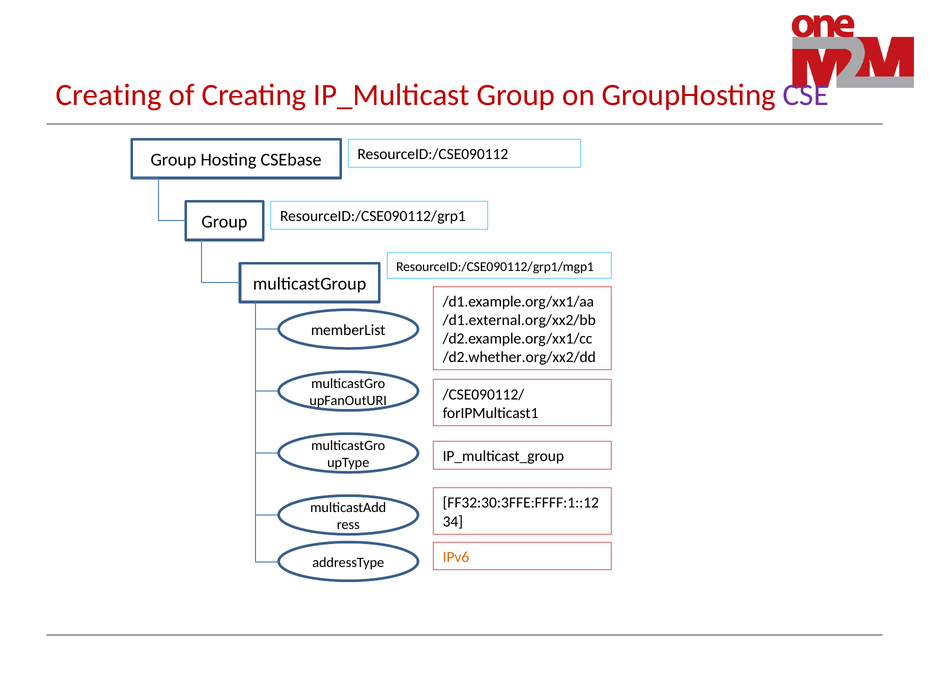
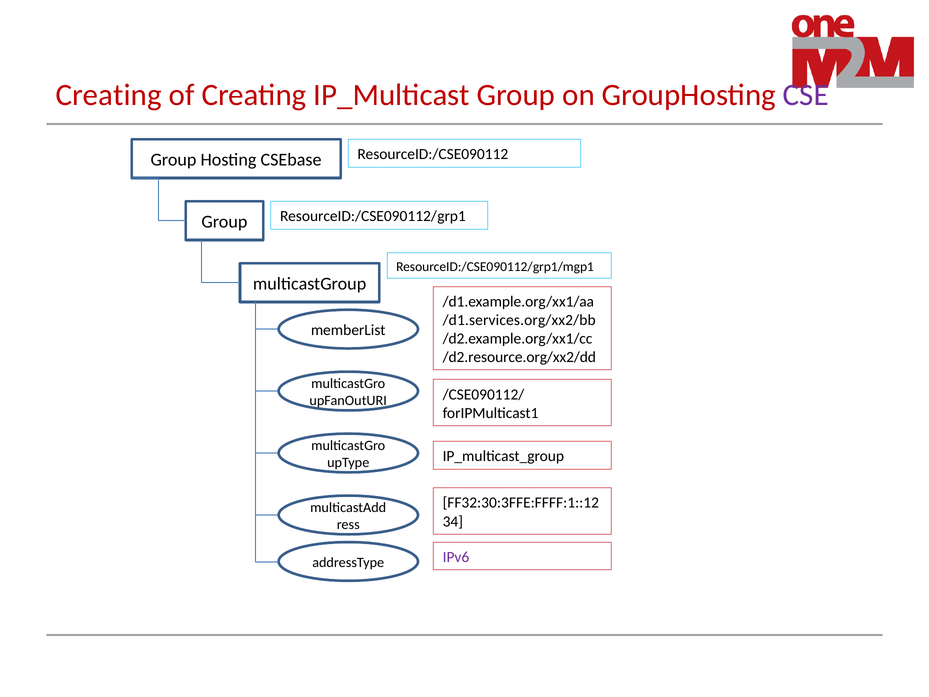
/d1.external.org/xx2/bb: /d1.external.org/xx2/bb -> /d1.services.org/xx2/bb
/d2.whether.org/xx2/dd: /d2.whether.org/xx2/dd -> /d2.resource.org/xx2/dd
IPv6 colour: orange -> purple
